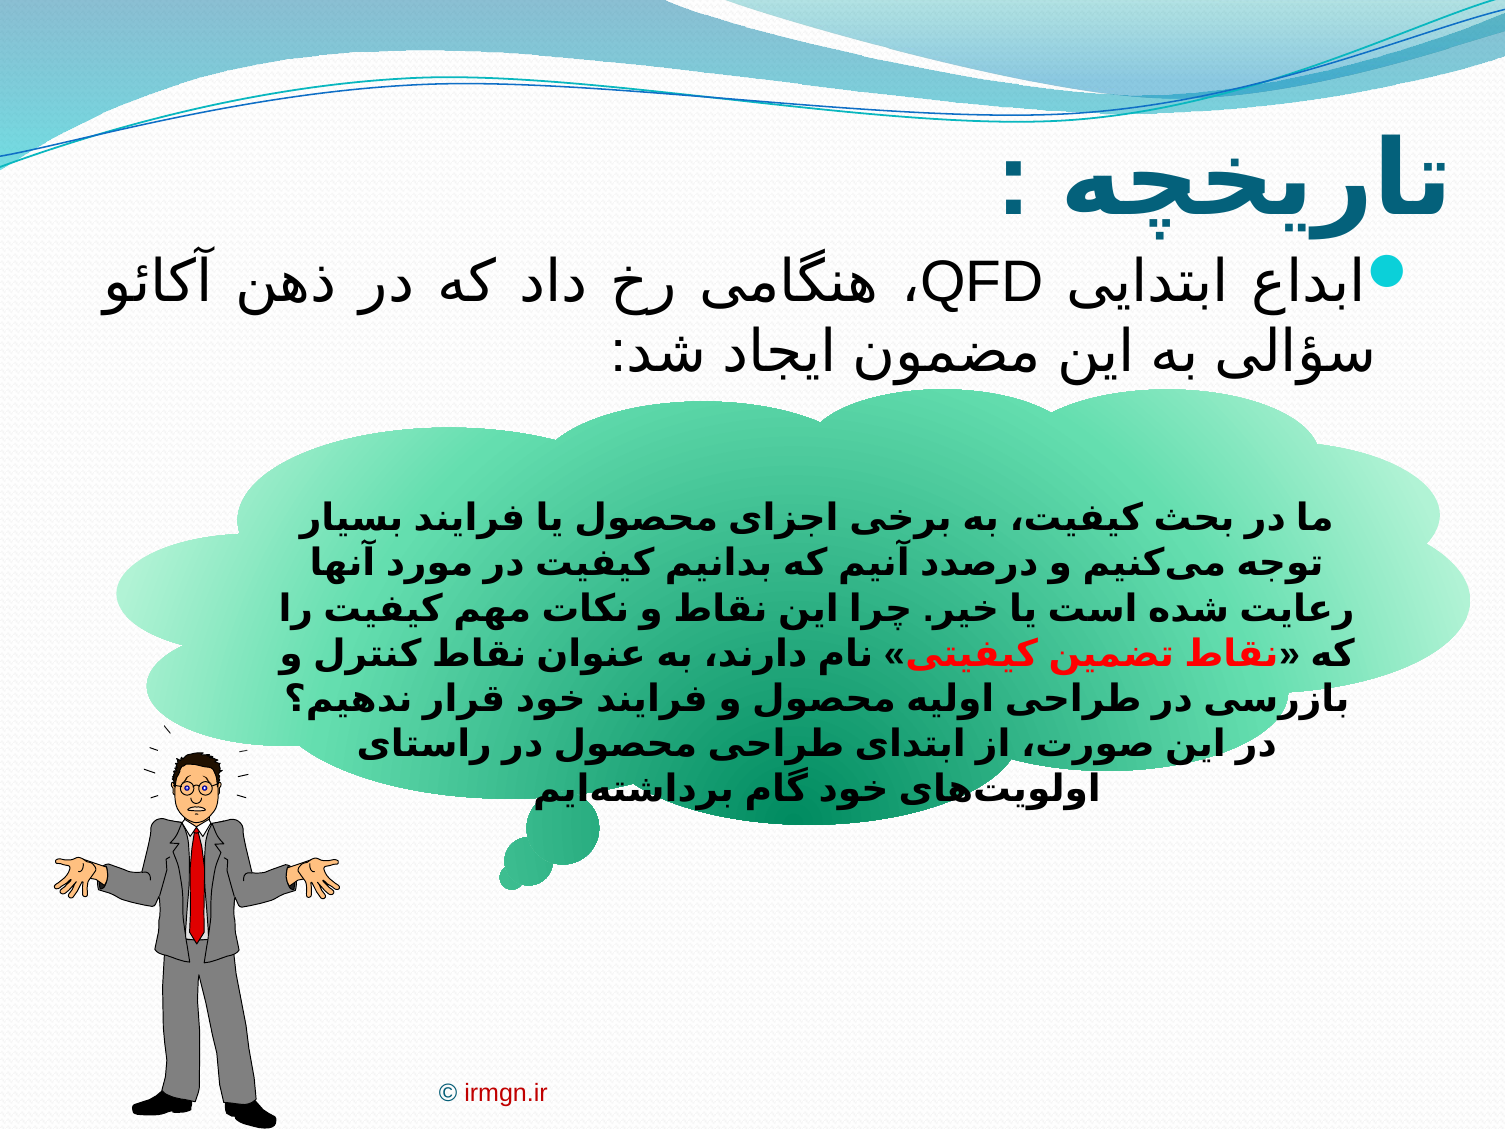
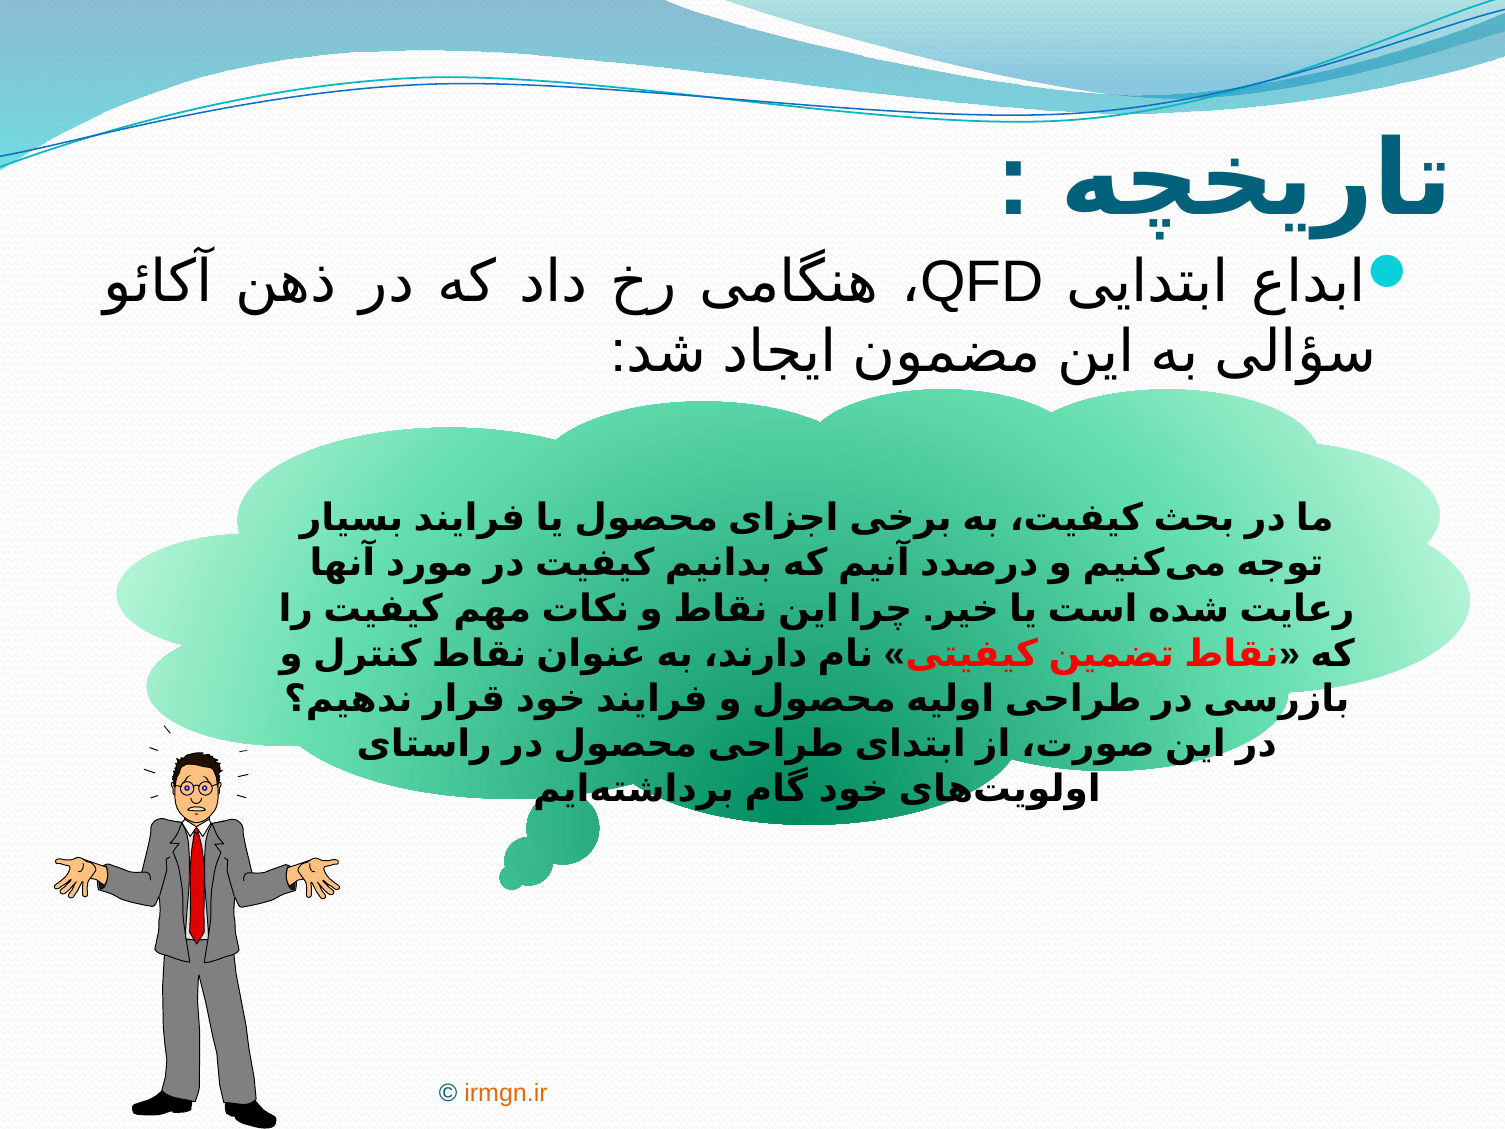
irmgn.ir colour: red -> orange
